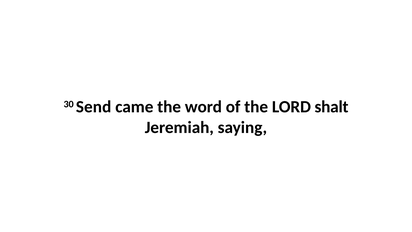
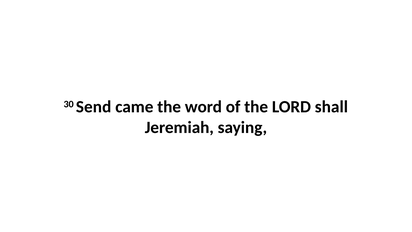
shalt: shalt -> shall
